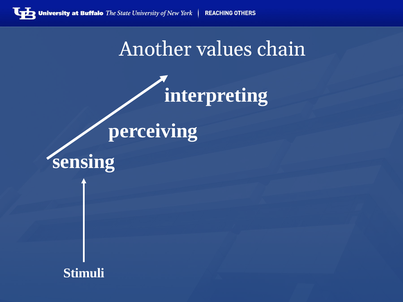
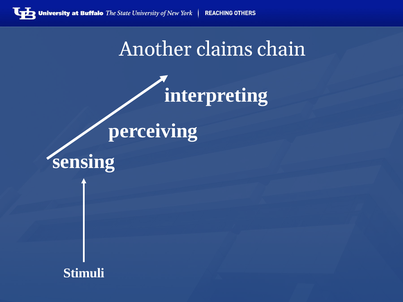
values: values -> claims
